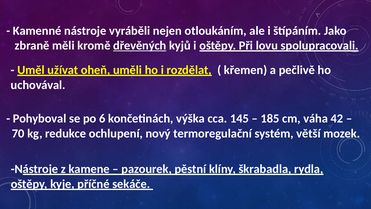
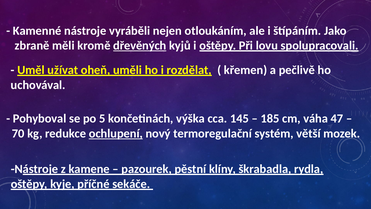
6: 6 -> 5
42: 42 -> 47
ochlupení underline: none -> present
